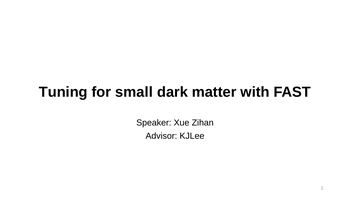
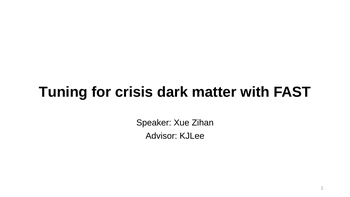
small: small -> crisis
